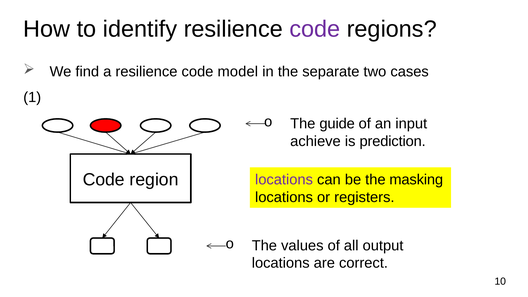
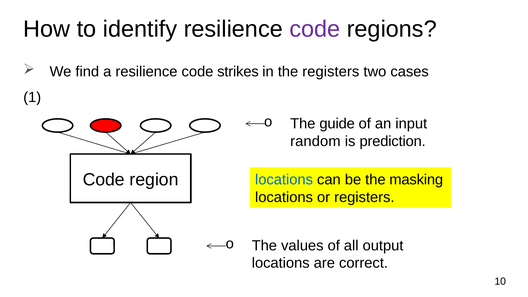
model: model -> strikes
the separate: separate -> registers
achieve: achieve -> random
locations at (284, 180) colour: purple -> blue
